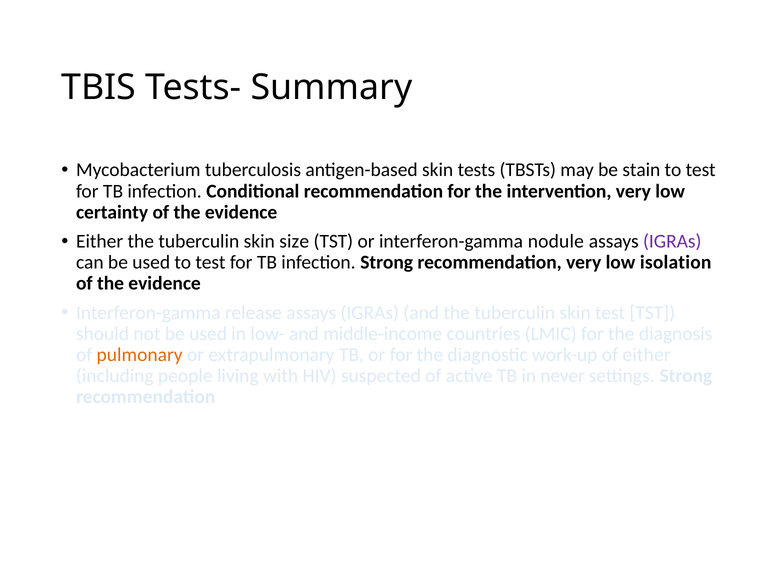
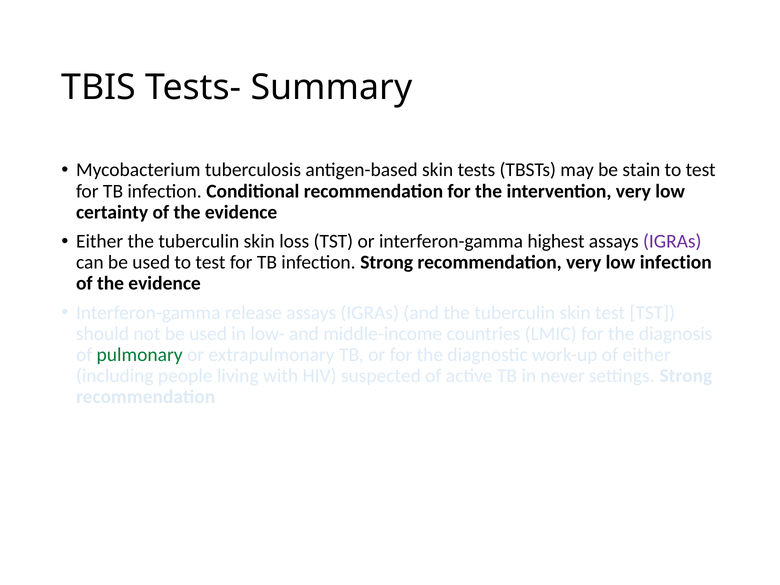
size: size -> loss
nodule: nodule -> highest
low isolation: isolation -> infection
pulmonary colour: orange -> green
